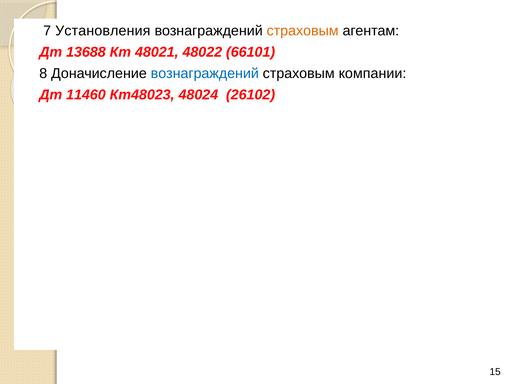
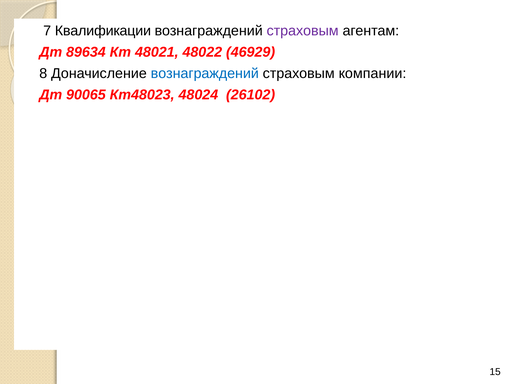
Установления: Установления -> Квалификации
страховым at (303, 31) colour: orange -> purple
13688: 13688 -> 89634
66101: 66101 -> 46929
11460: 11460 -> 90065
